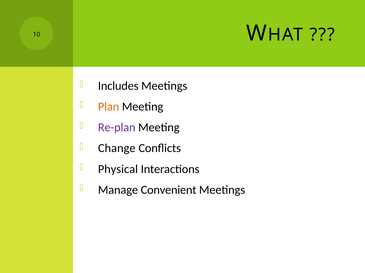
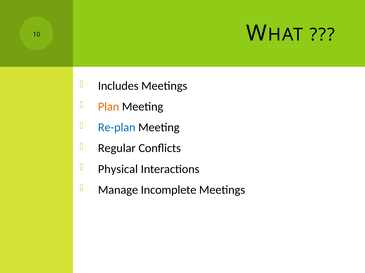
Re-plan colour: purple -> blue
Change: Change -> Regular
Convenient: Convenient -> Incomplete
